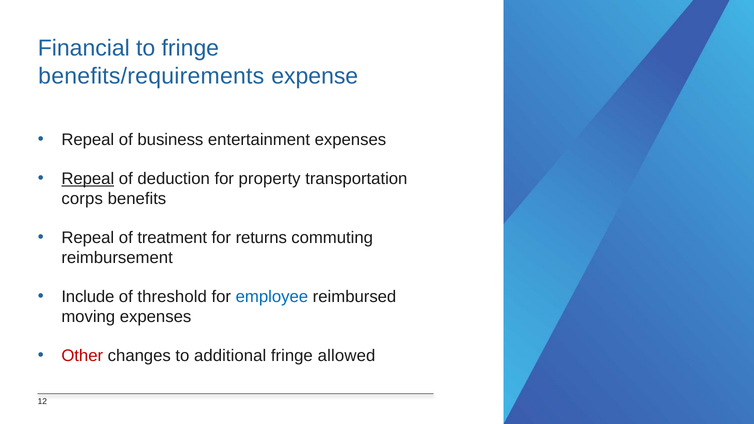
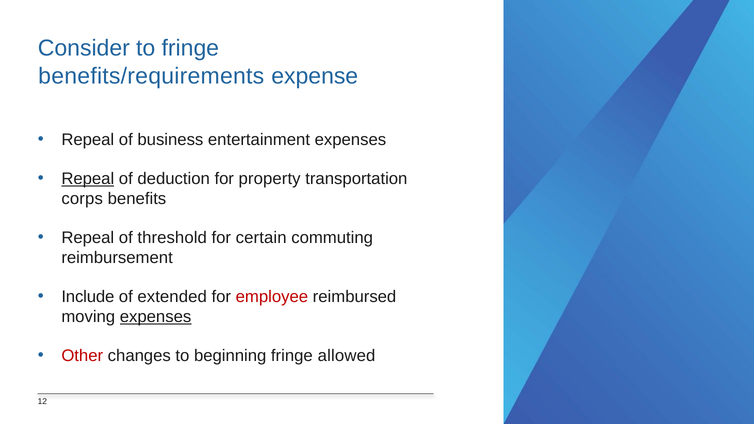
Financial: Financial -> Consider
treatment: treatment -> threshold
returns: returns -> certain
threshold: threshold -> extended
employee colour: blue -> red
expenses at (156, 317) underline: none -> present
additional: additional -> beginning
